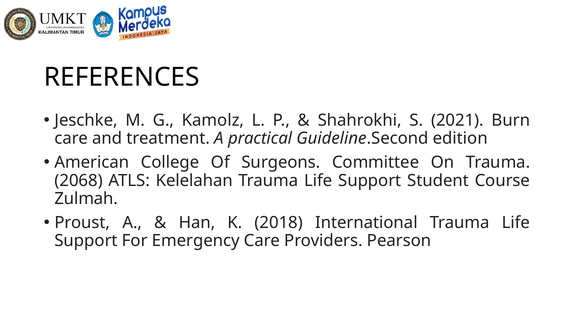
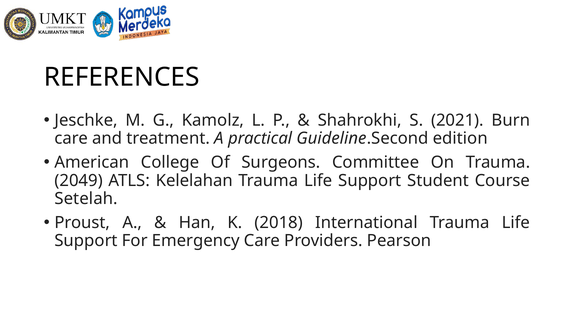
2068: 2068 -> 2049
Zulmah: Zulmah -> Setelah
